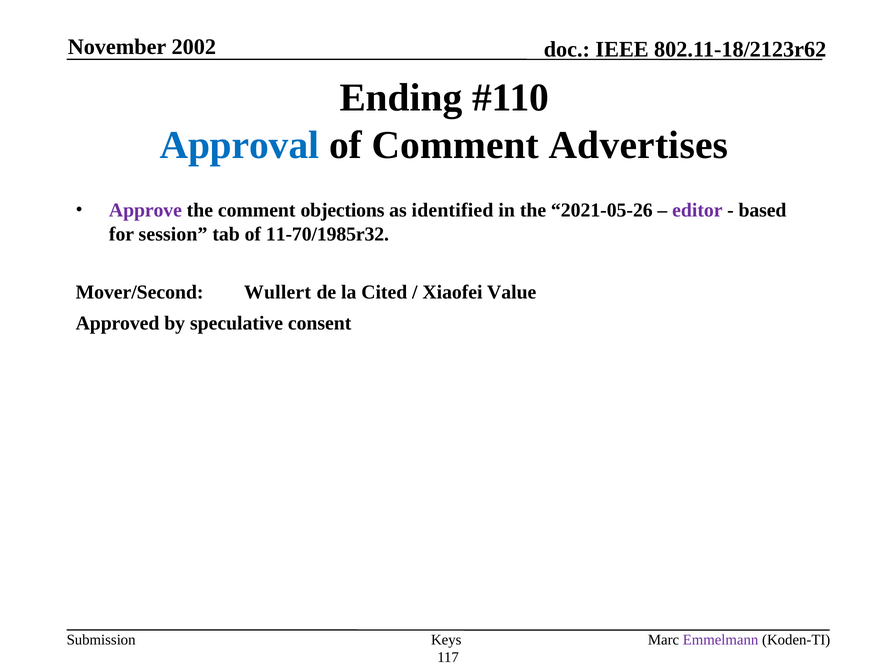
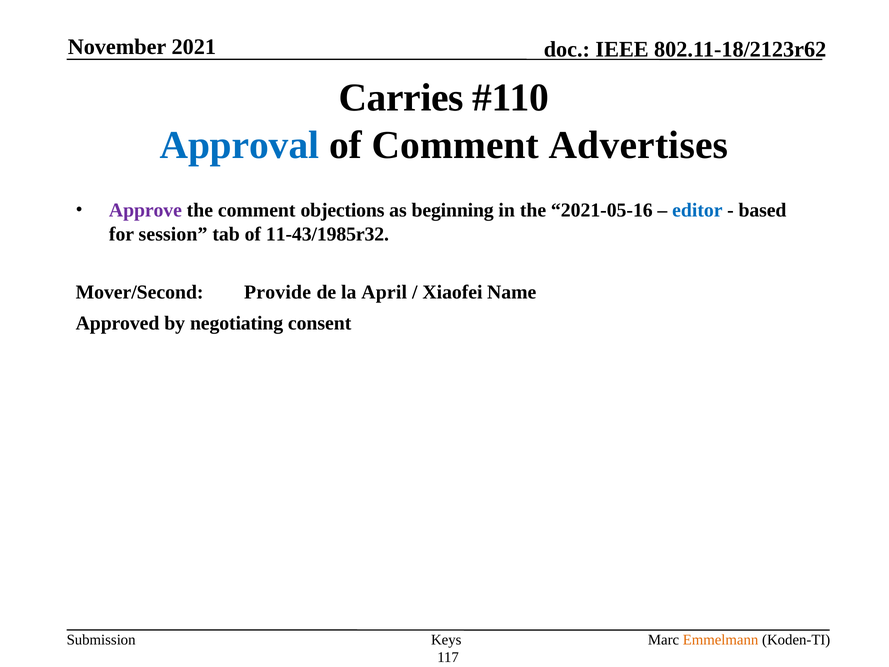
2002: 2002 -> 2021
Ending: Ending -> Carries
identified: identified -> beginning
2021-05-26: 2021-05-26 -> 2021-05-16
editor colour: purple -> blue
11-70/1985r32: 11-70/1985r32 -> 11-43/1985r32
Wullert: Wullert -> Provide
Cited: Cited -> April
Value: Value -> Name
speculative: speculative -> negotiating
Emmelmann colour: purple -> orange
